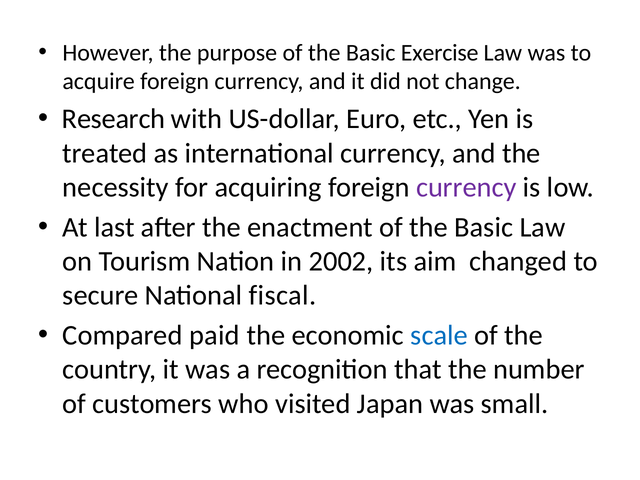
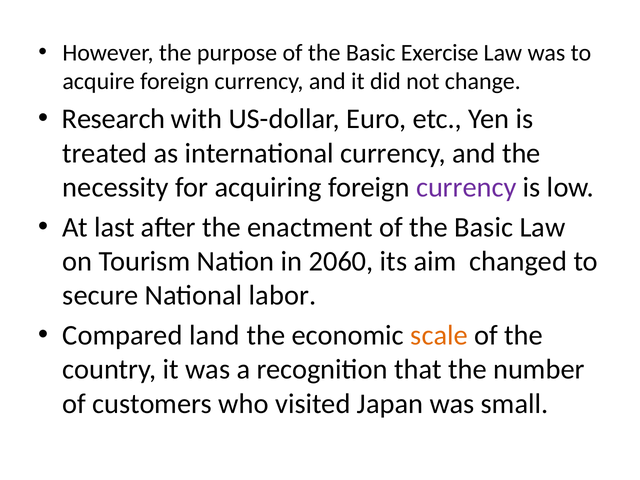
2002: 2002 -> 2060
fiscal: fiscal -> labor
paid: paid -> land
scale colour: blue -> orange
